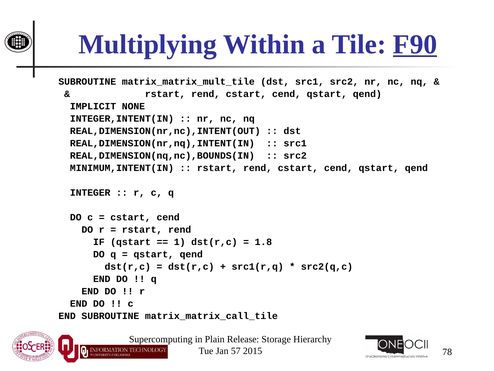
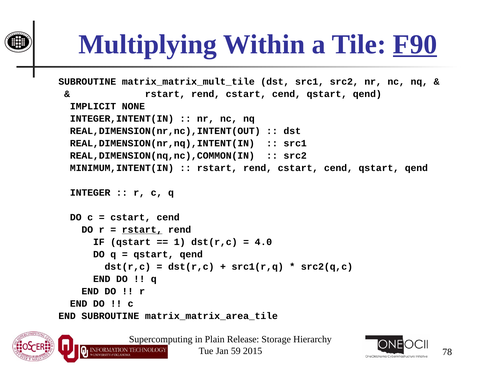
REAL,DIMENSION(nq,nc),BOUNDS(IN: REAL,DIMENSION(nq,nc),BOUNDS(IN -> REAL,DIMENSION(nq,nc),COMMON(IN
rstart at (142, 229) underline: none -> present
1.8: 1.8 -> 4.0
matrix_matrix_call_tile: matrix_matrix_call_tile -> matrix_matrix_area_tile
57: 57 -> 59
